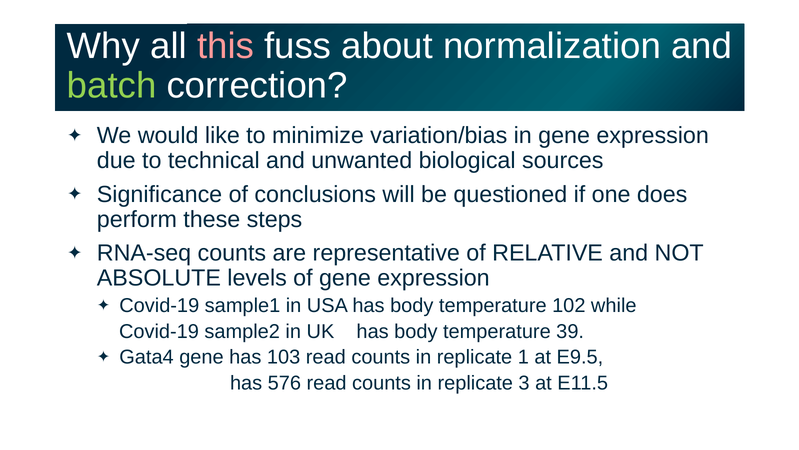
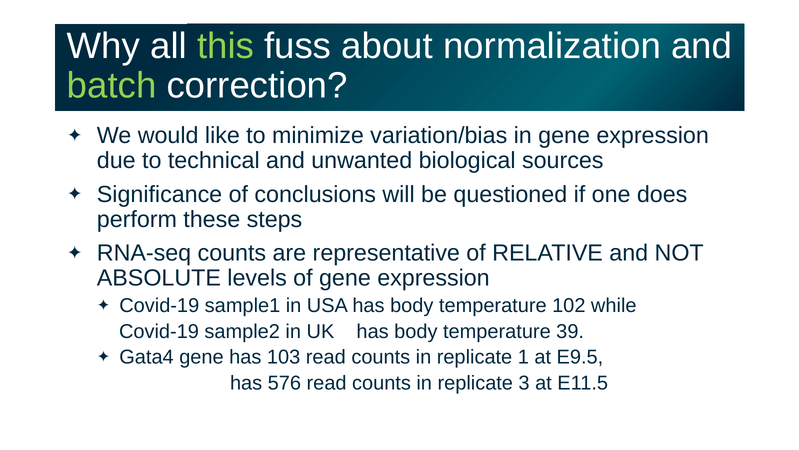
this colour: pink -> light green
